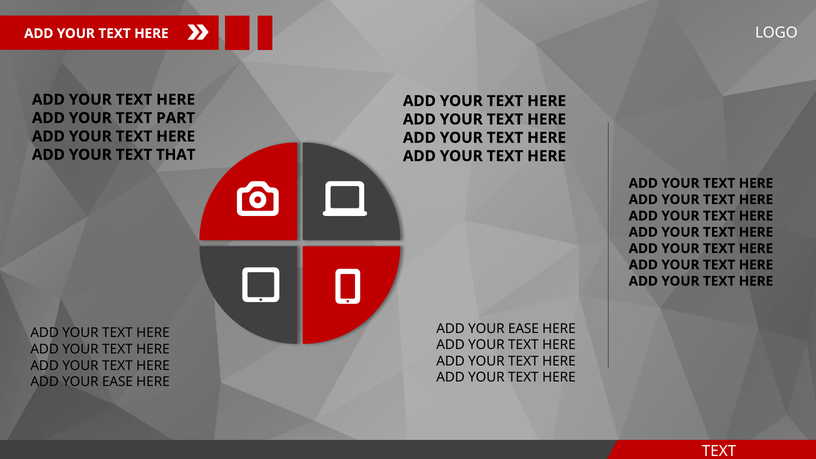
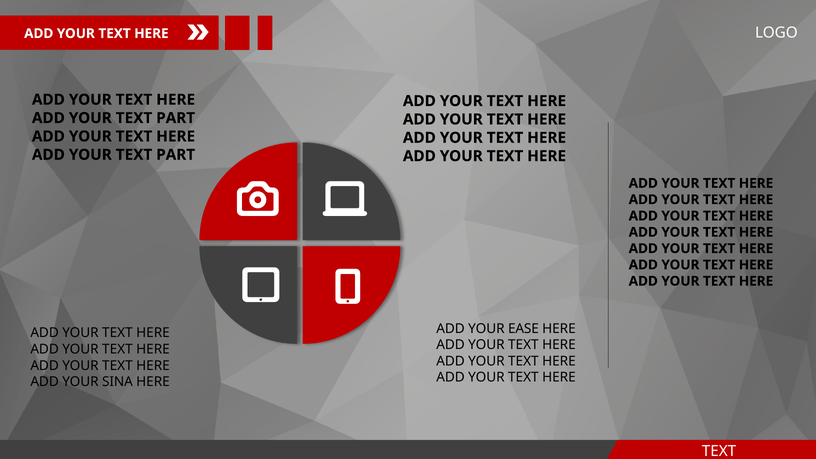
THAT at (176, 155): THAT -> PART
EASE at (117, 382): EASE -> SINA
